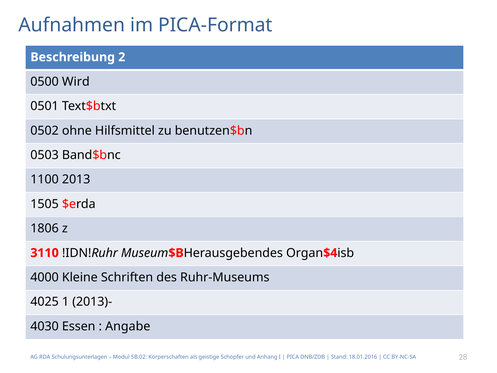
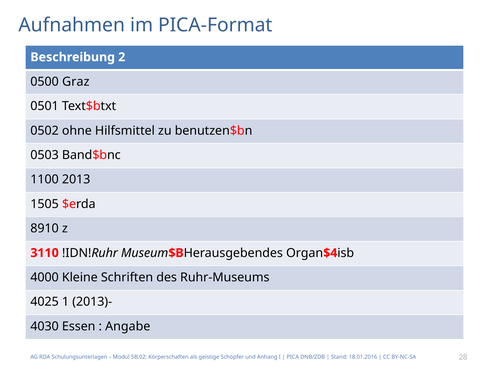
Wird: Wird -> Graz
1806: 1806 -> 8910
